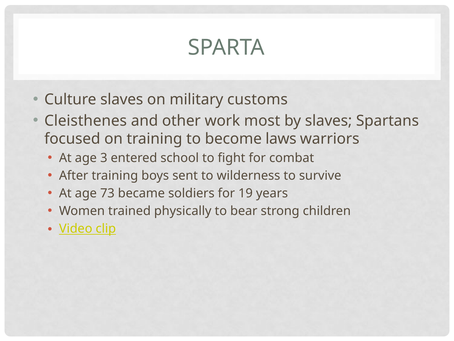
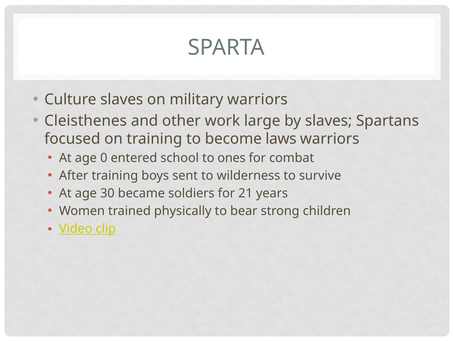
military customs: customs -> warriors
most: most -> large
3: 3 -> 0
fight: fight -> ones
73: 73 -> 30
19: 19 -> 21
